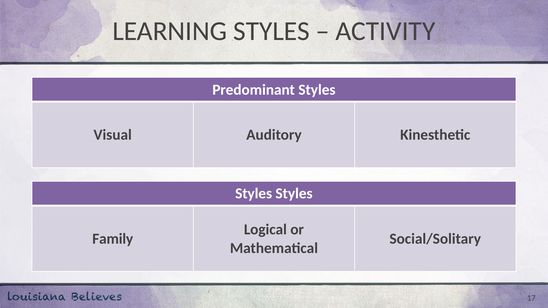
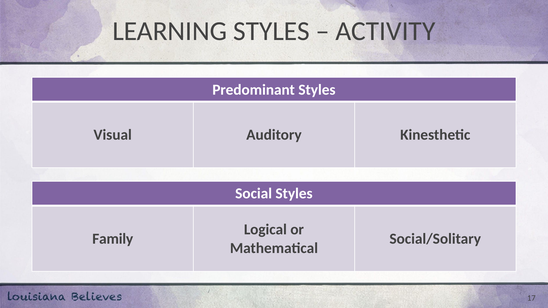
Styles at (254, 194): Styles -> Social
